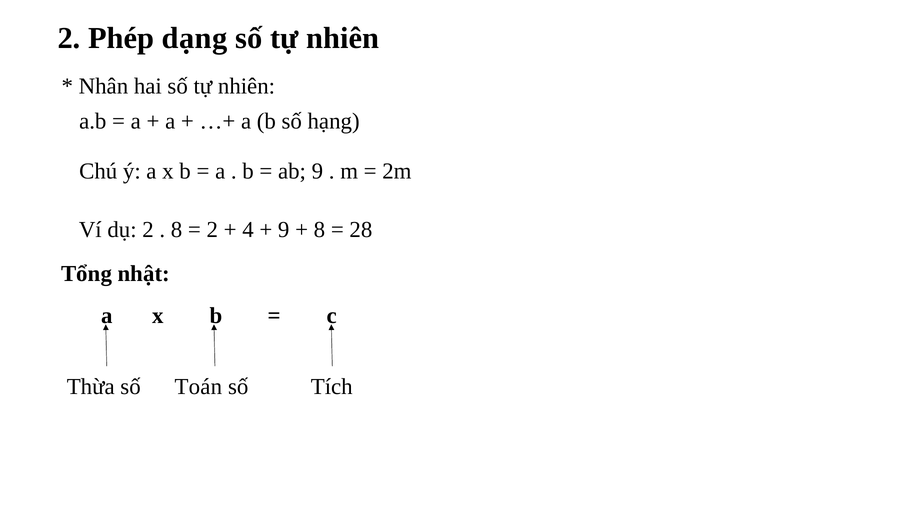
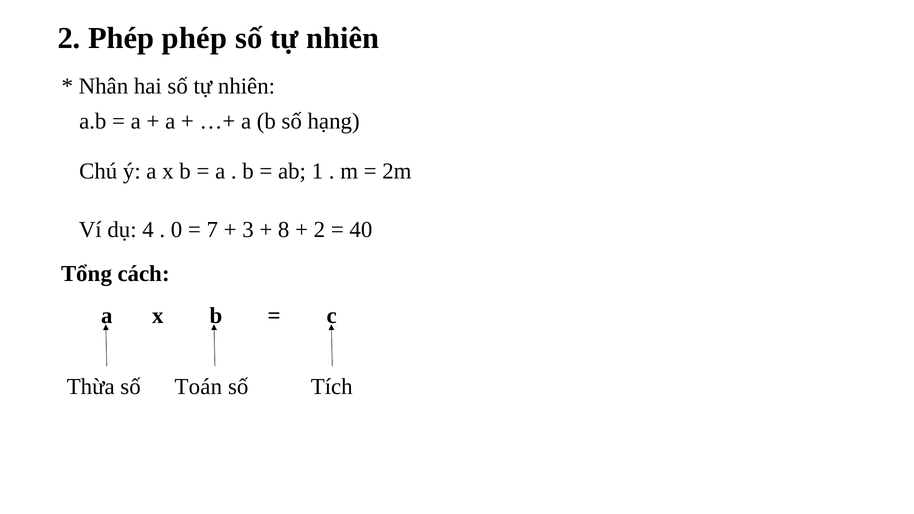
Phép dạng: dạng -> phép
ab 9: 9 -> 1
dụ 2: 2 -> 4
8 at (177, 230): 8 -> 0
2 at (212, 230): 2 -> 7
4: 4 -> 3
9 at (284, 230): 9 -> 8
8 at (319, 230): 8 -> 2
28: 28 -> 40
nhật: nhật -> cách
